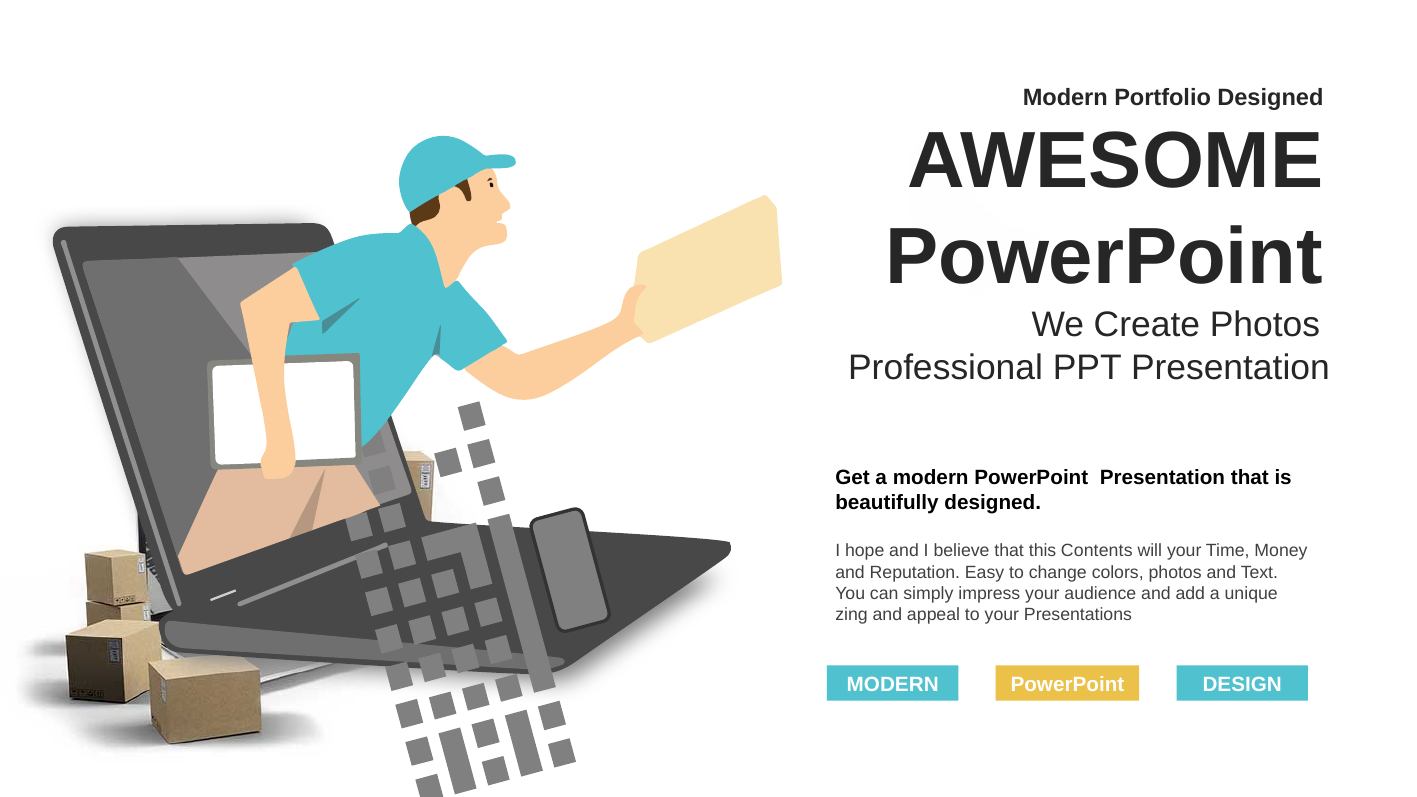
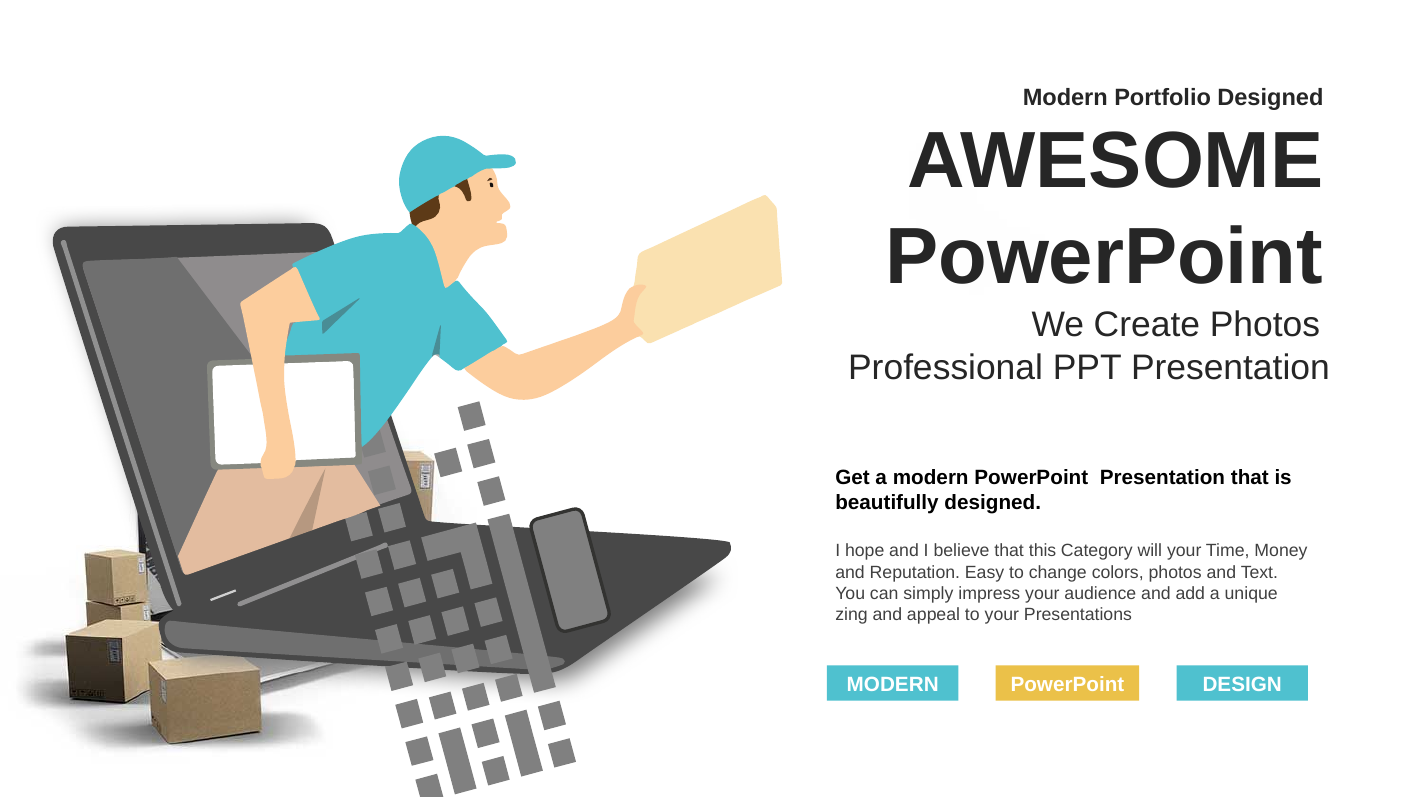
Contents: Contents -> Category
